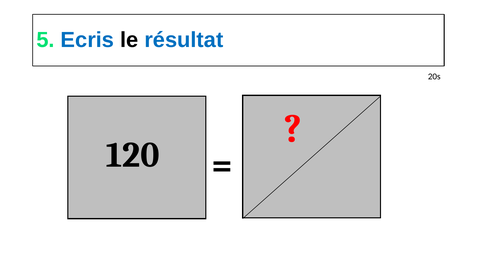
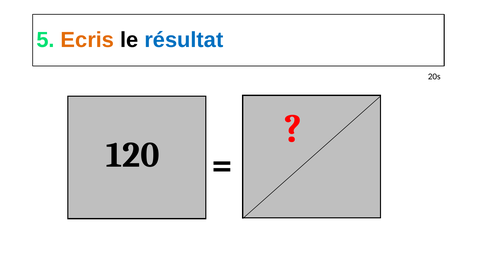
Ecris colour: blue -> orange
